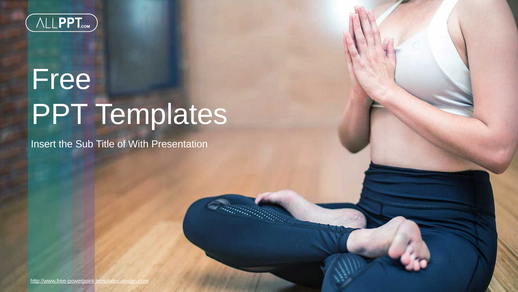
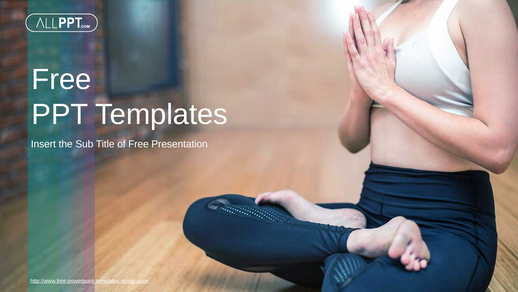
of With: With -> Free
